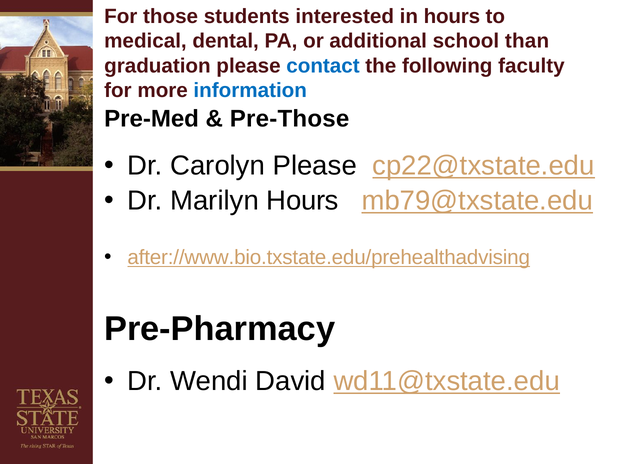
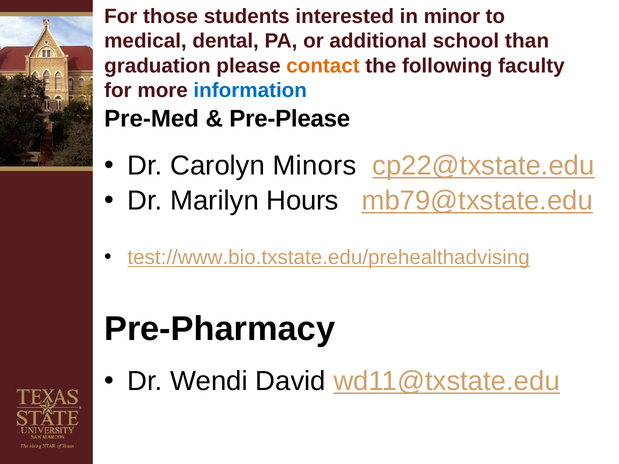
in hours: hours -> minor
contact colour: blue -> orange
Pre-Those: Pre-Those -> Pre-Please
Carolyn Please: Please -> Minors
after://www.bio.txstate.edu/prehealthadvising: after://www.bio.txstate.edu/prehealthadvising -> test://www.bio.txstate.edu/prehealthadvising
